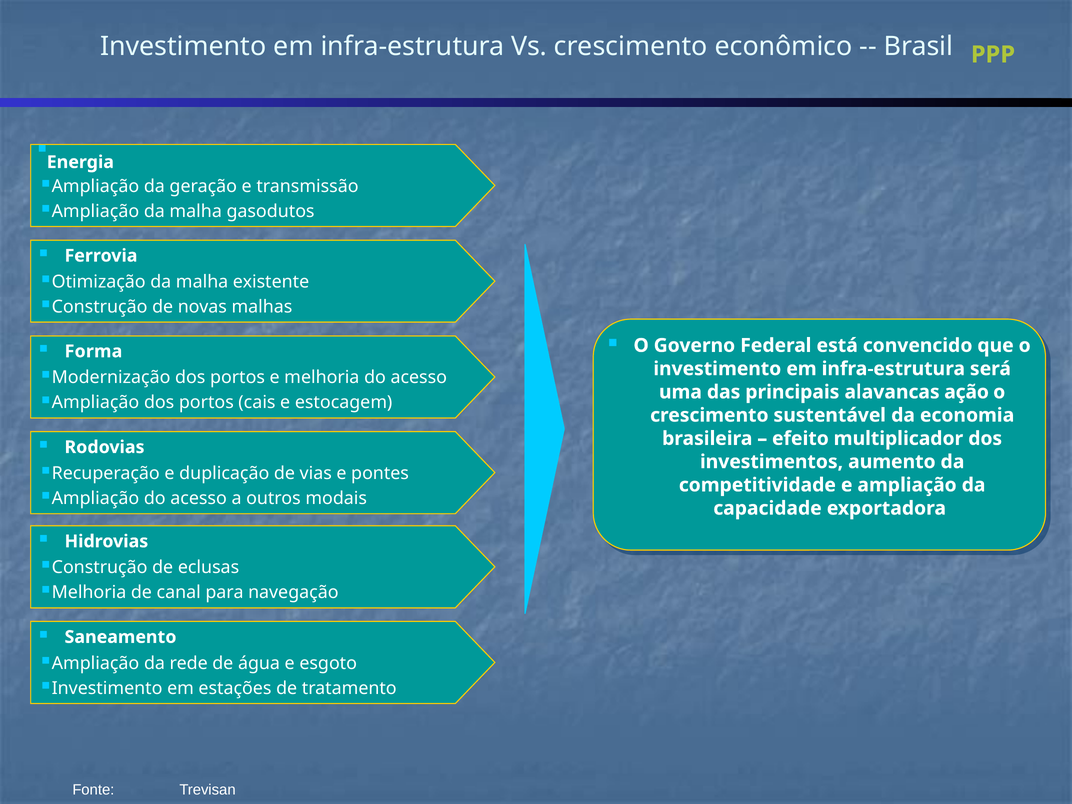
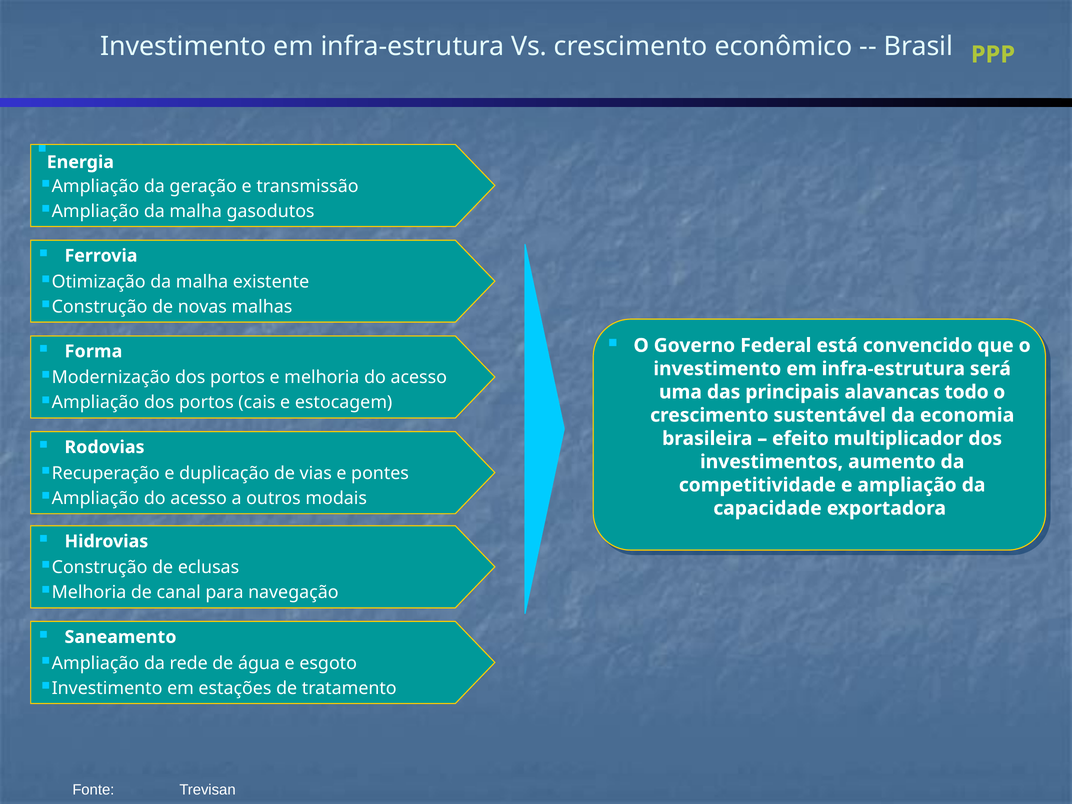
ação: ação -> todo
